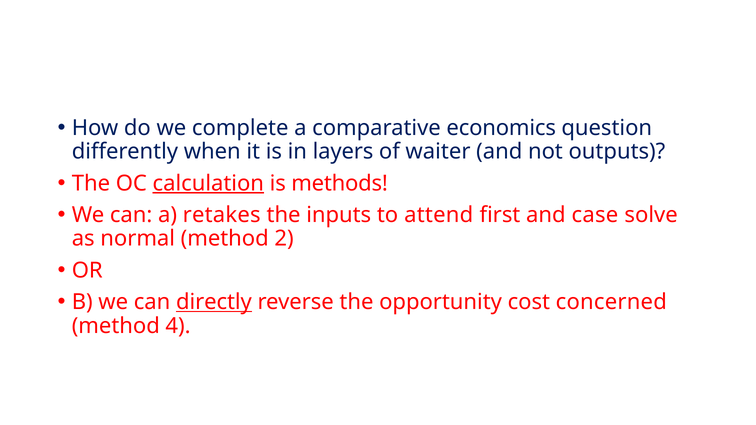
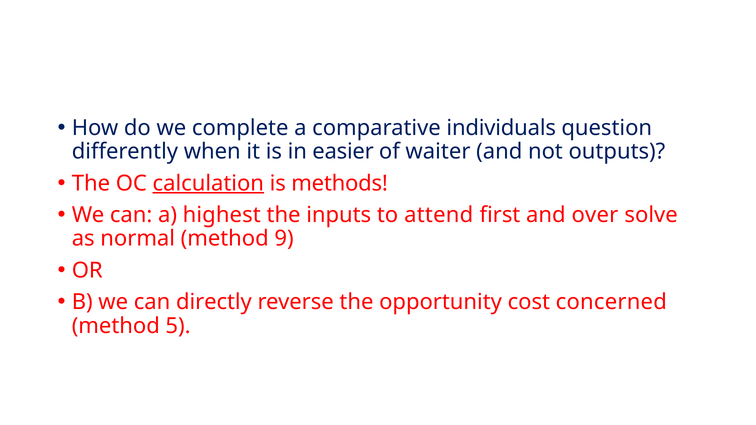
economics: economics -> individuals
layers: layers -> easier
retakes: retakes -> highest
case: case -> over
2: 2 -> 9
directly underline: present -> none
4: 4 -> 5
